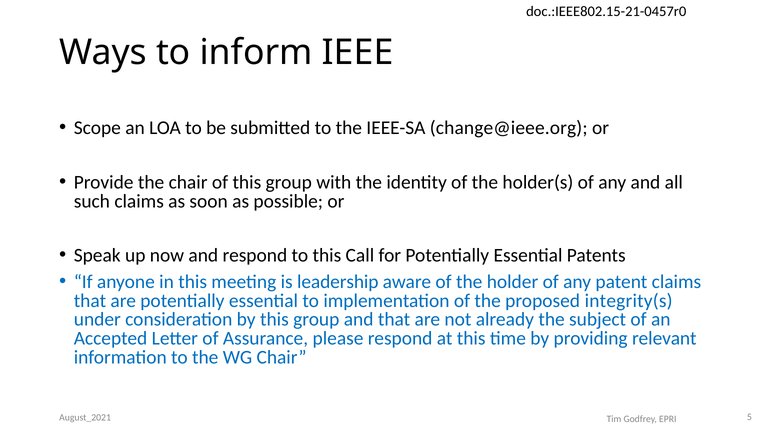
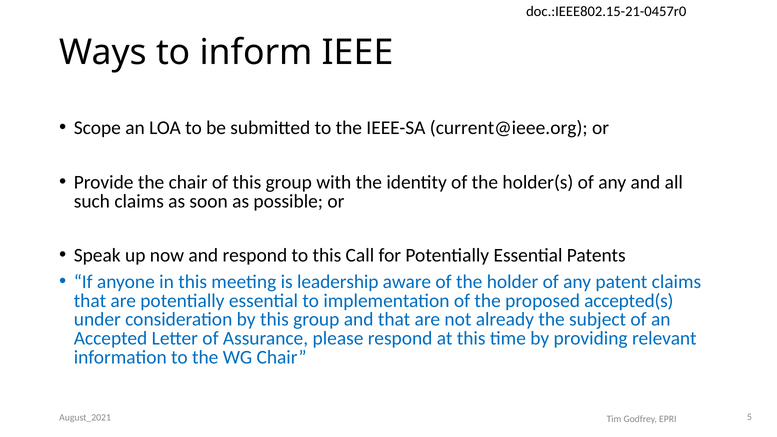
change@ieee.org: change@ieee.org -> current@ieee.org
integrity(s: integrity(s -> accepted(s
